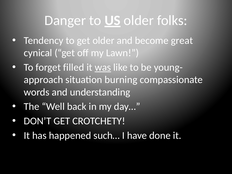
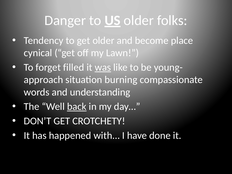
great: great -> place
back underline: none -> present
such…: such… -> with…
